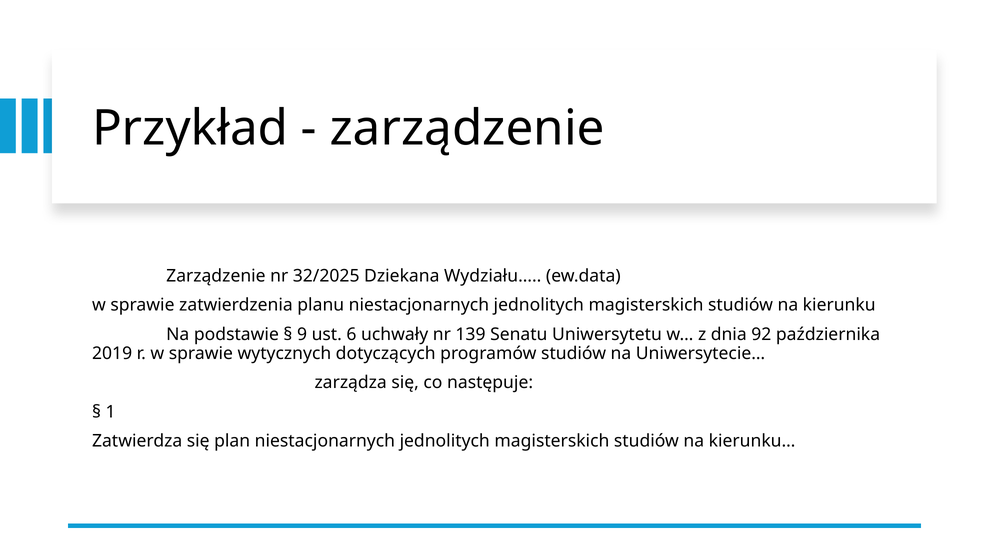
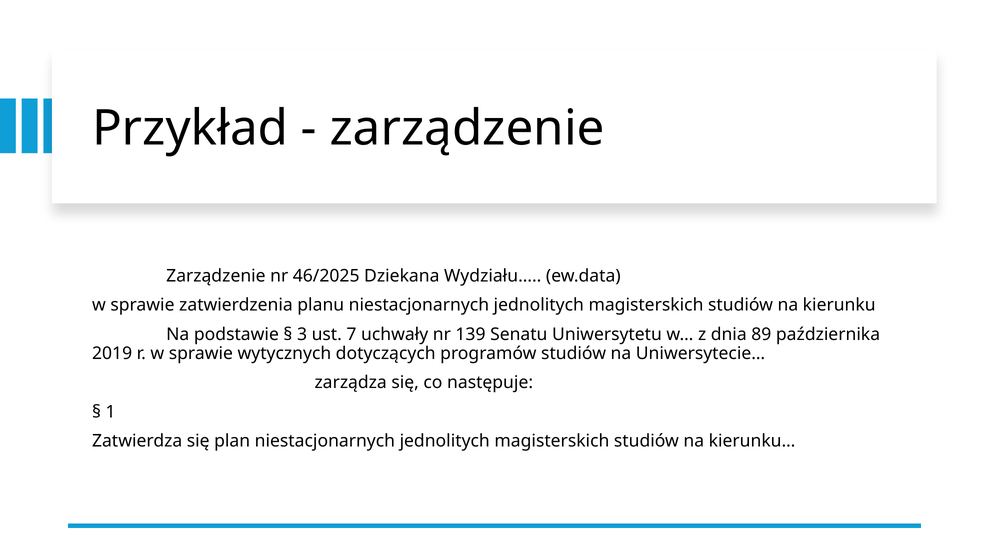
32/2025: 32/2025 -> 46/2025
9: 9 -> 3
6: 6 -> 7
92: 92 -> 89
